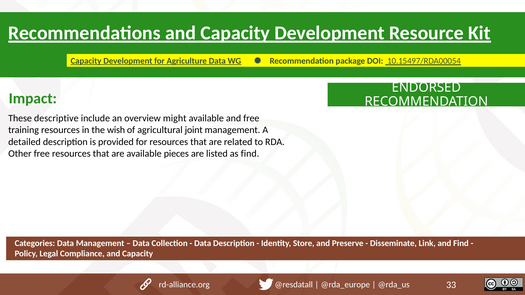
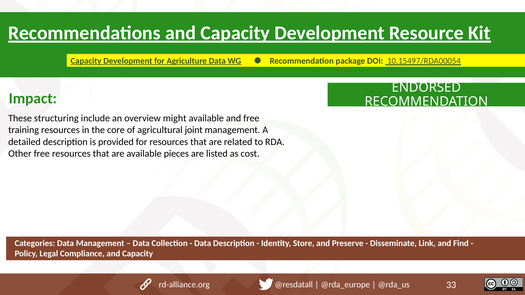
descriptive: descriptive -> structuring
wish: wish -> core
as find: find -> cost
